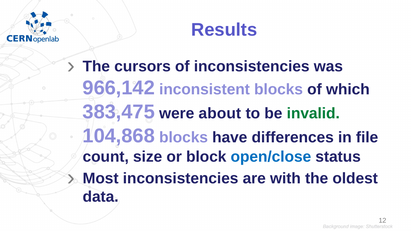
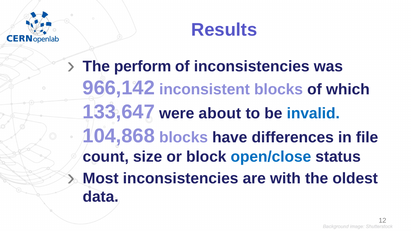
cursors: cursors -> perform
383,475: 383,475 -> 133,647
invalid colour: green -> blue
